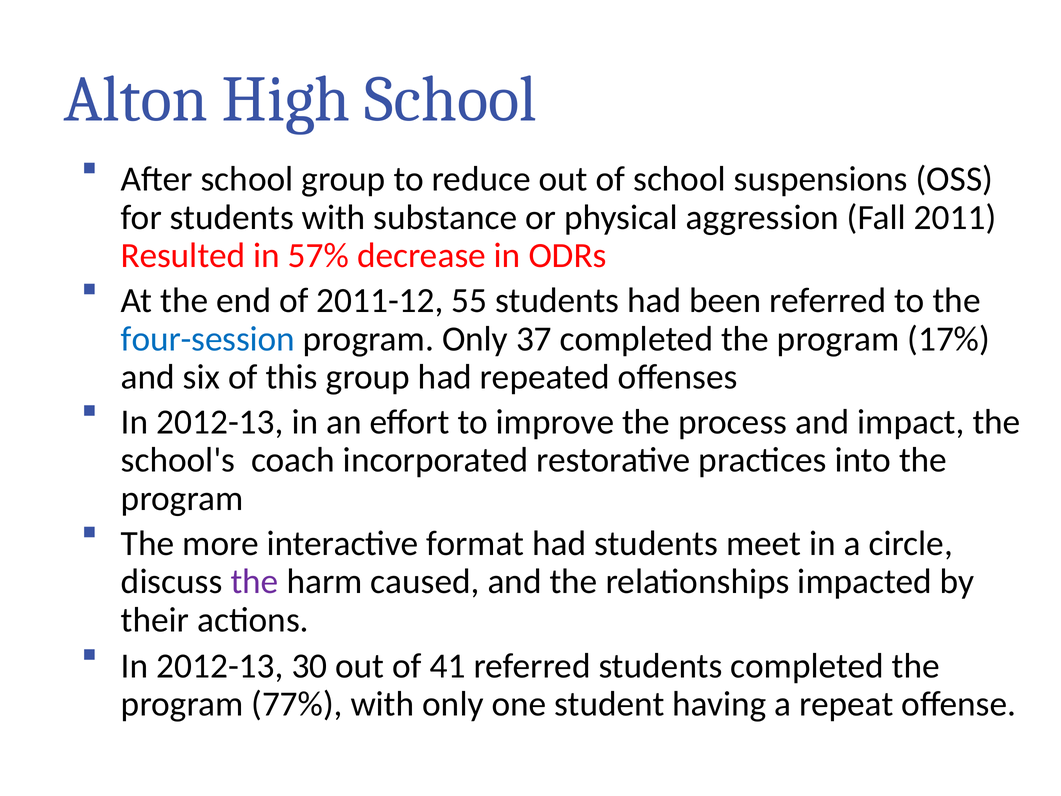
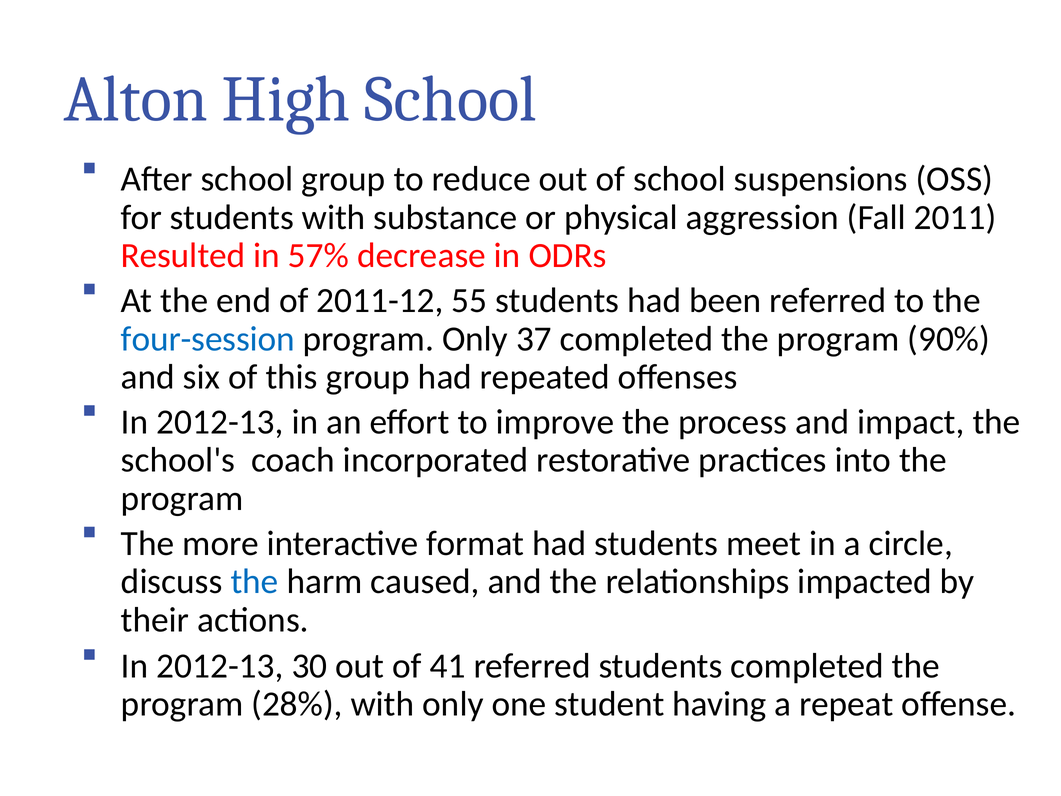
17%: 17% -> 90%
the at (254, 582) colour: purple -> blue
77%: 77% -> 28%
